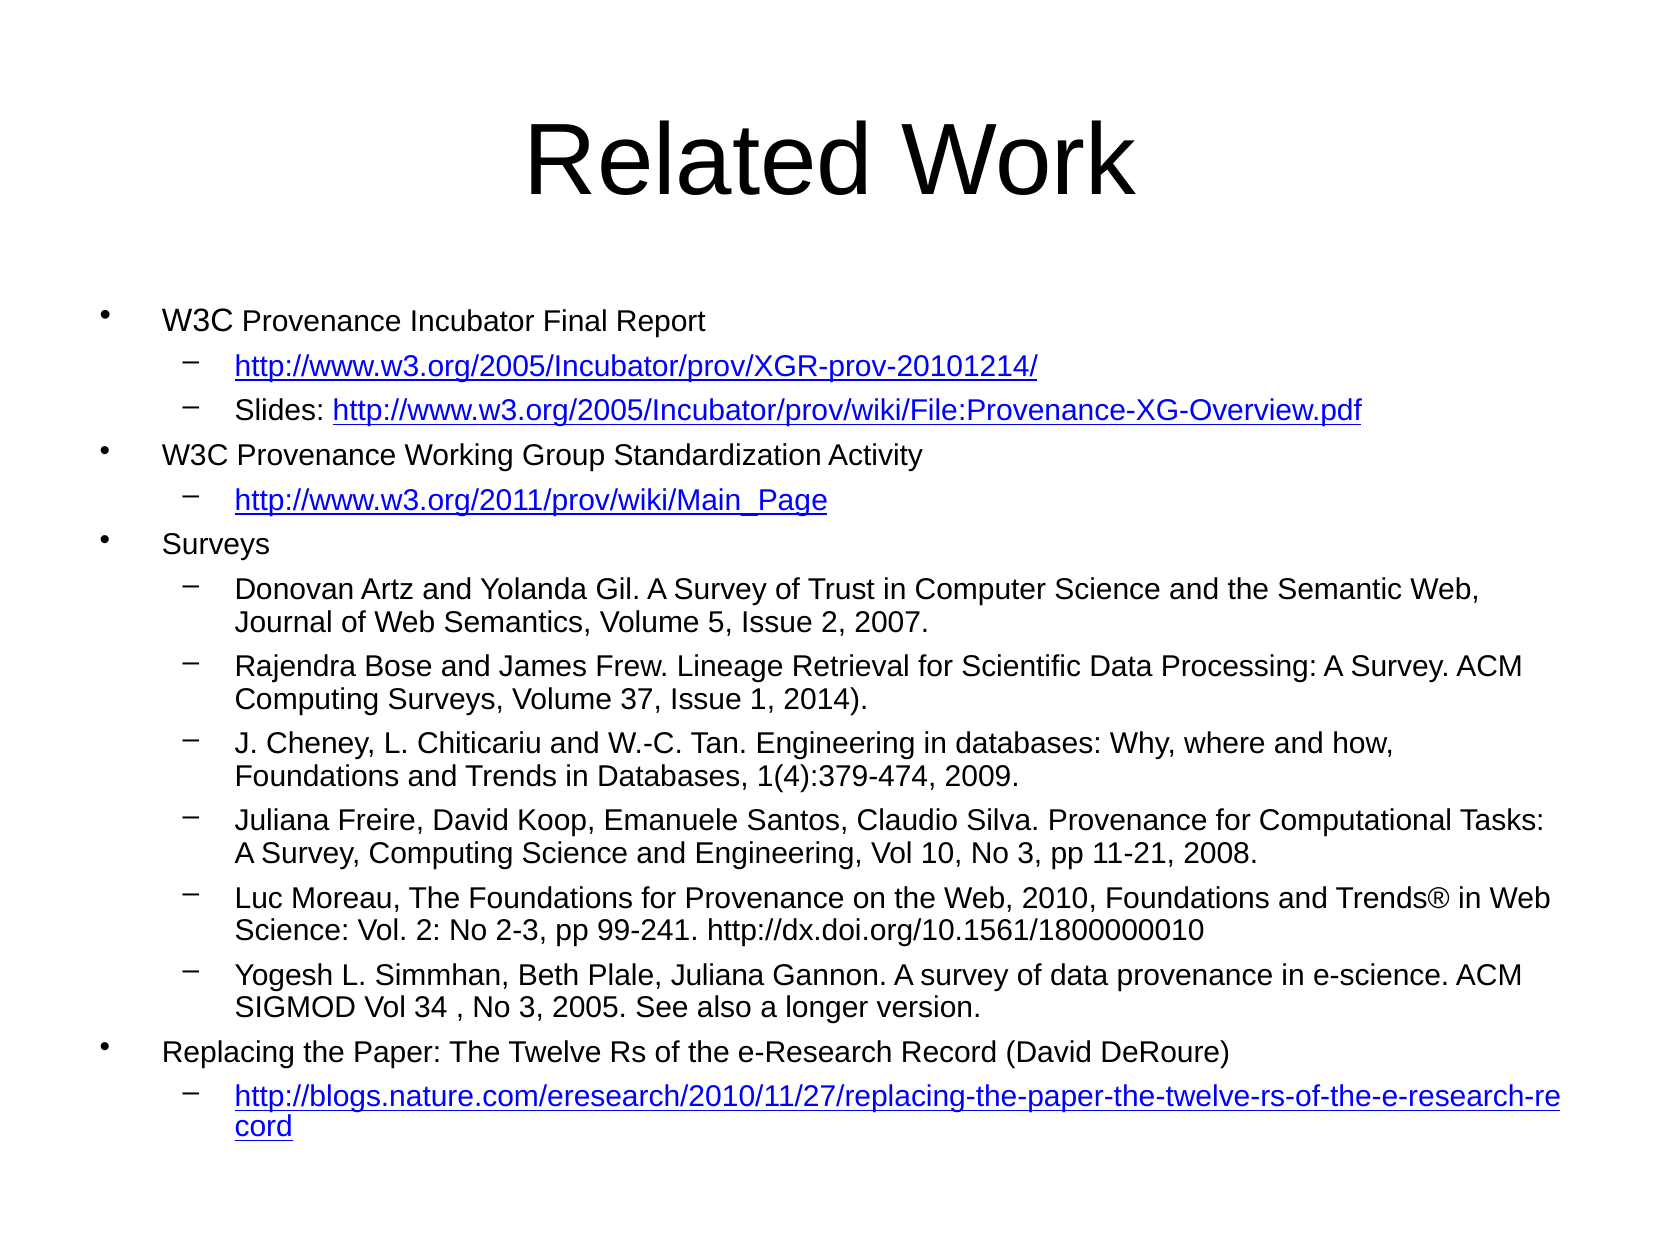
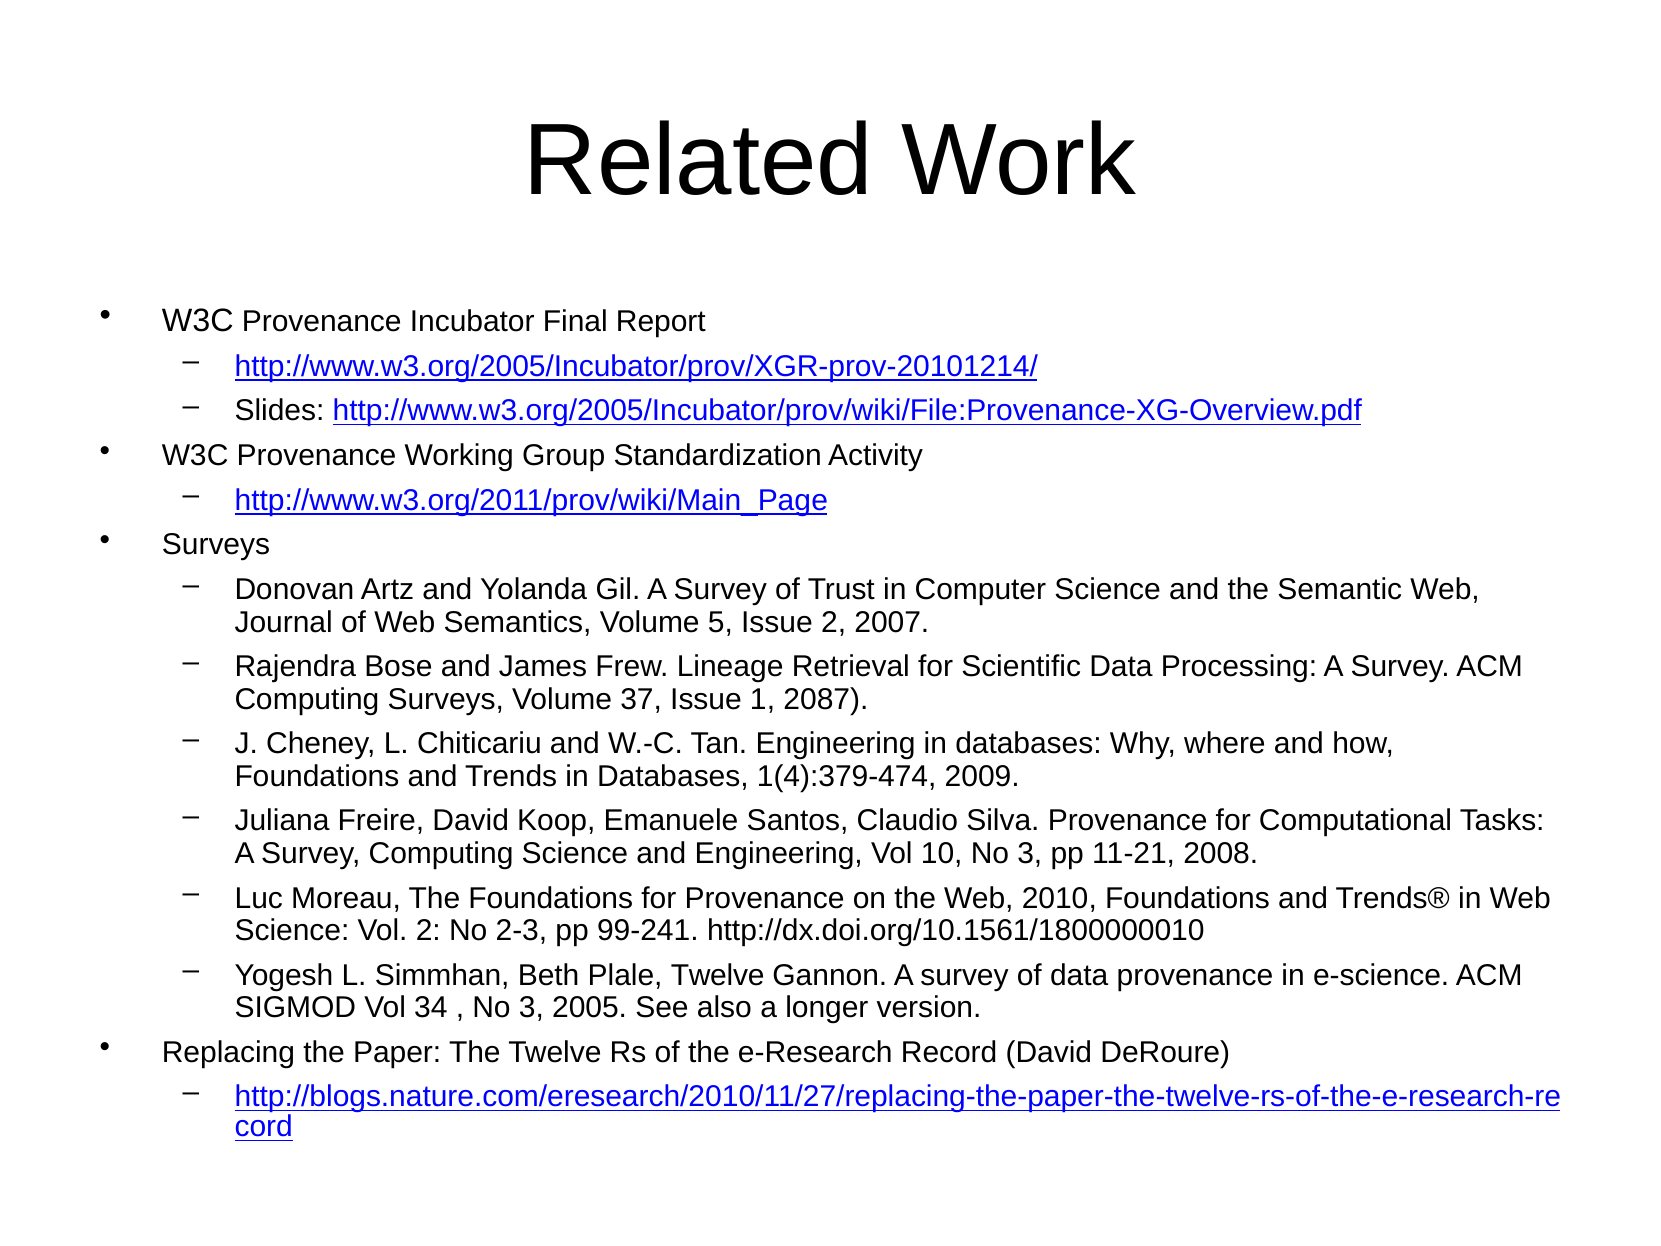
2014: 2014 -> 2087
Plale Juliana: Juliana -> Twelve
